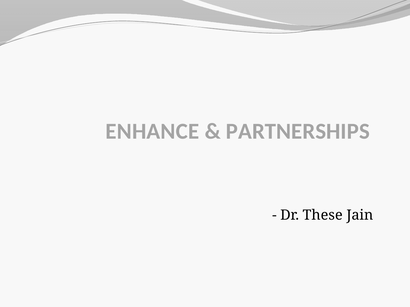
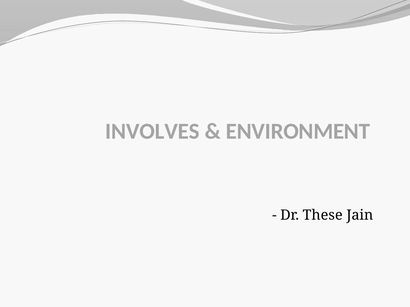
ENHANCE: ENHANCE -> INVOLVES
PARTNERSHIPS: PARTNERSHIPS -> ENVIRONMENT
